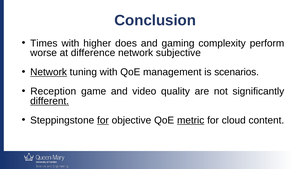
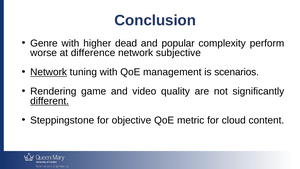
Times: Times -> Genre
does: does -> dead
gaming: gaming -> popular
Reception: Reception -> Rendering
for at (103, 120) underline: present -> none
metric underline: present -> none
